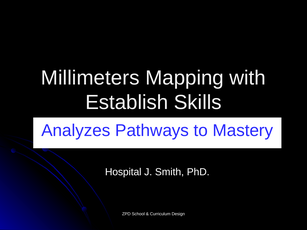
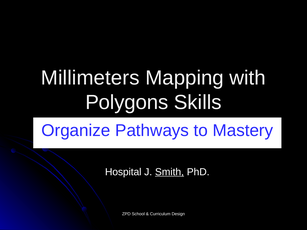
Establish: Establish -> Polygons
Analyzes: Analyzes -> Organize
Smith underline: none -> present
